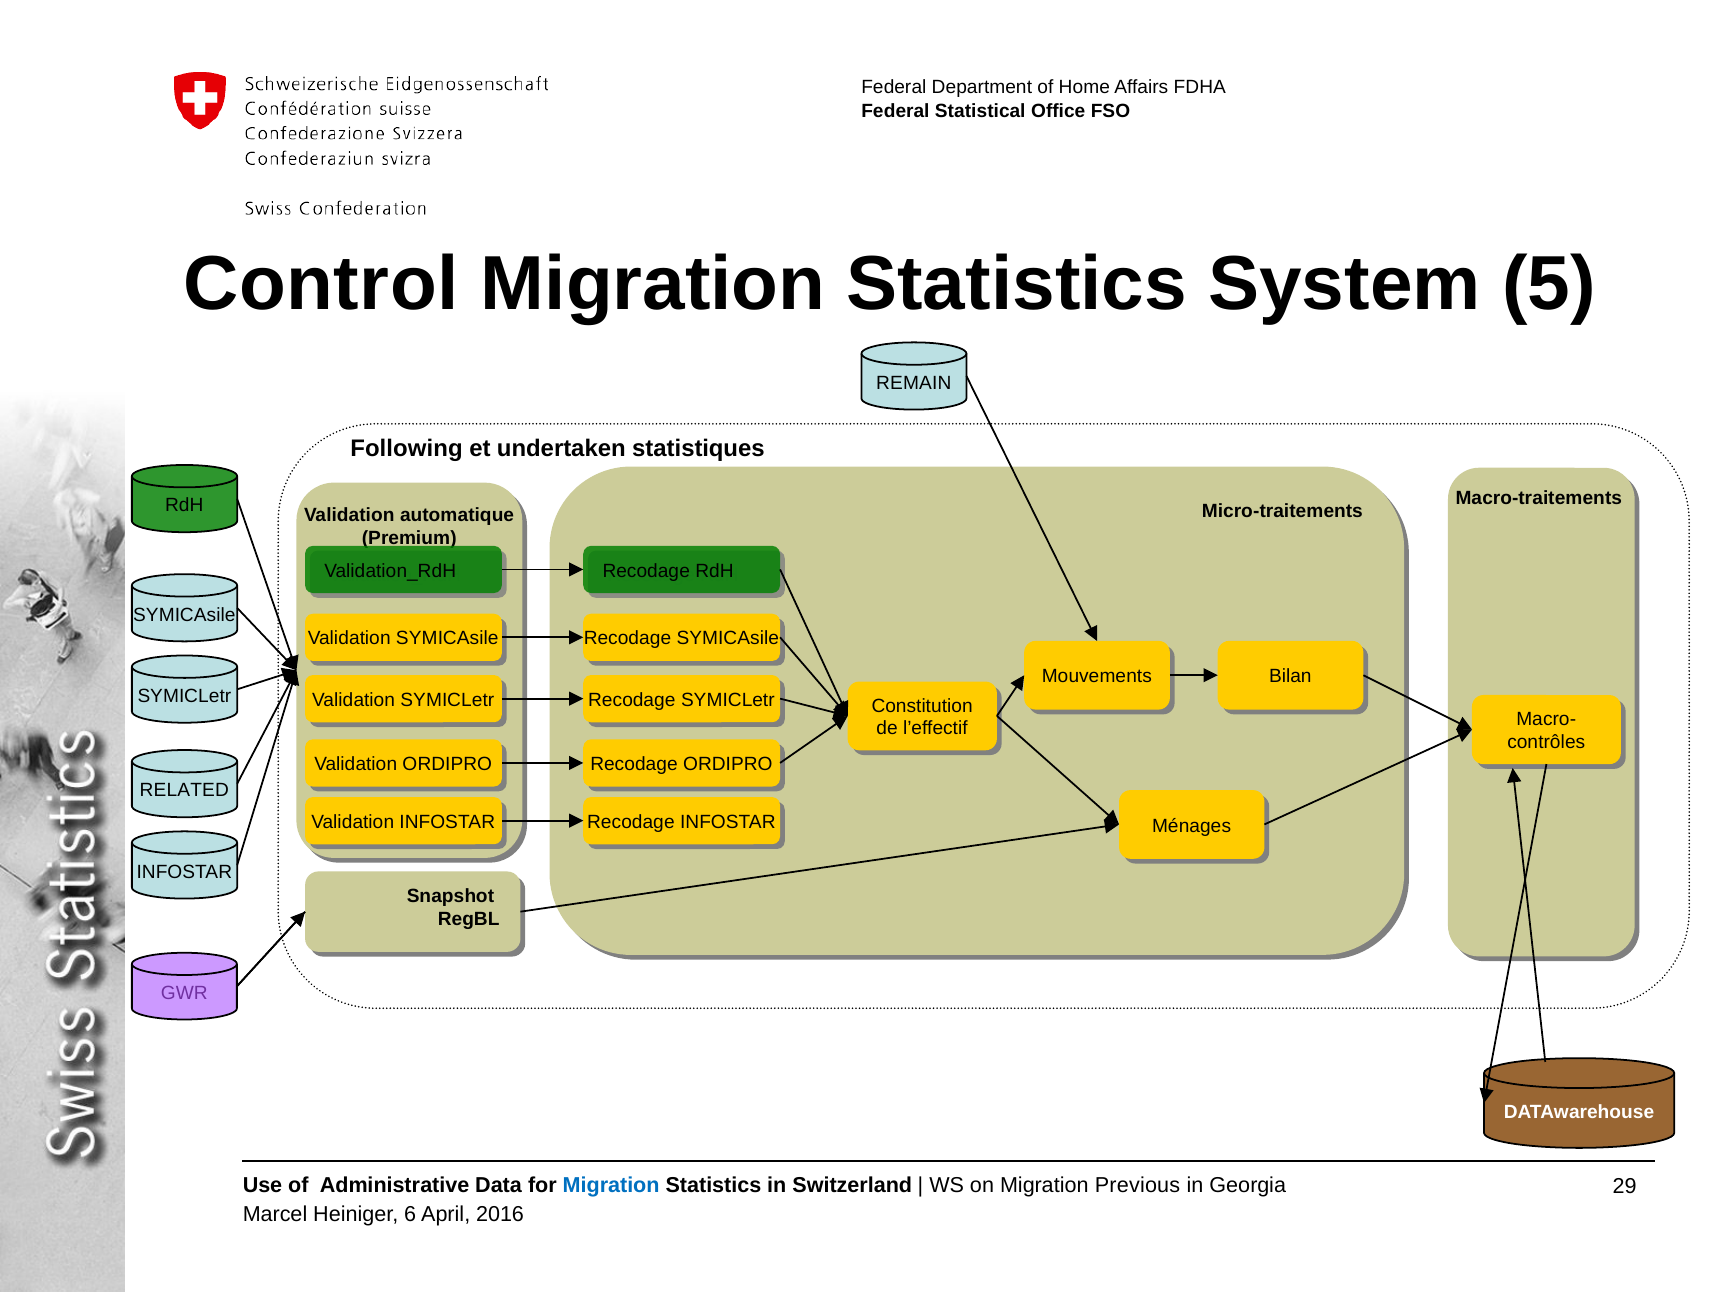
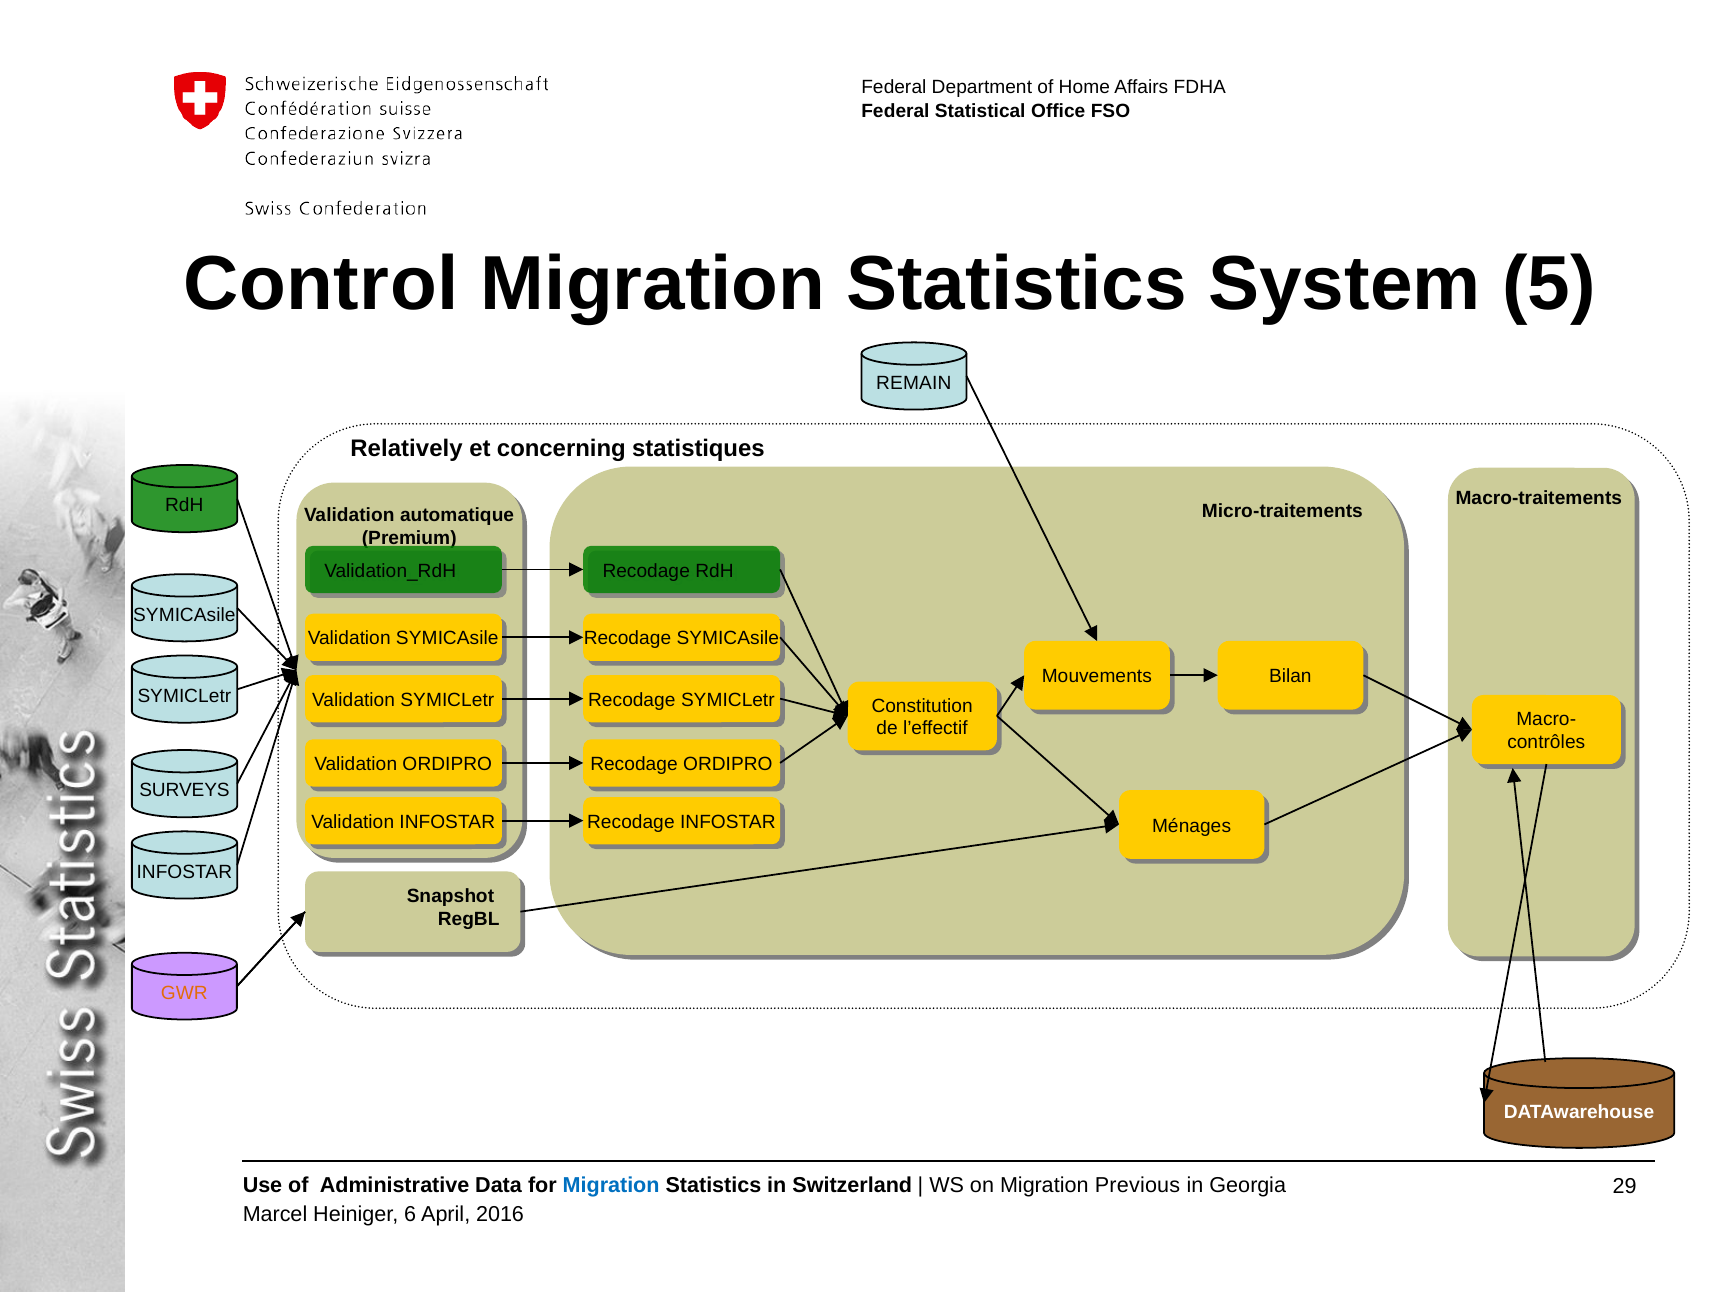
Following: Following -> Relatively
undertaken: undertaken -> concerning
RELATED: RELATED -> SURVEYS
GWR colour: purple -> orange
